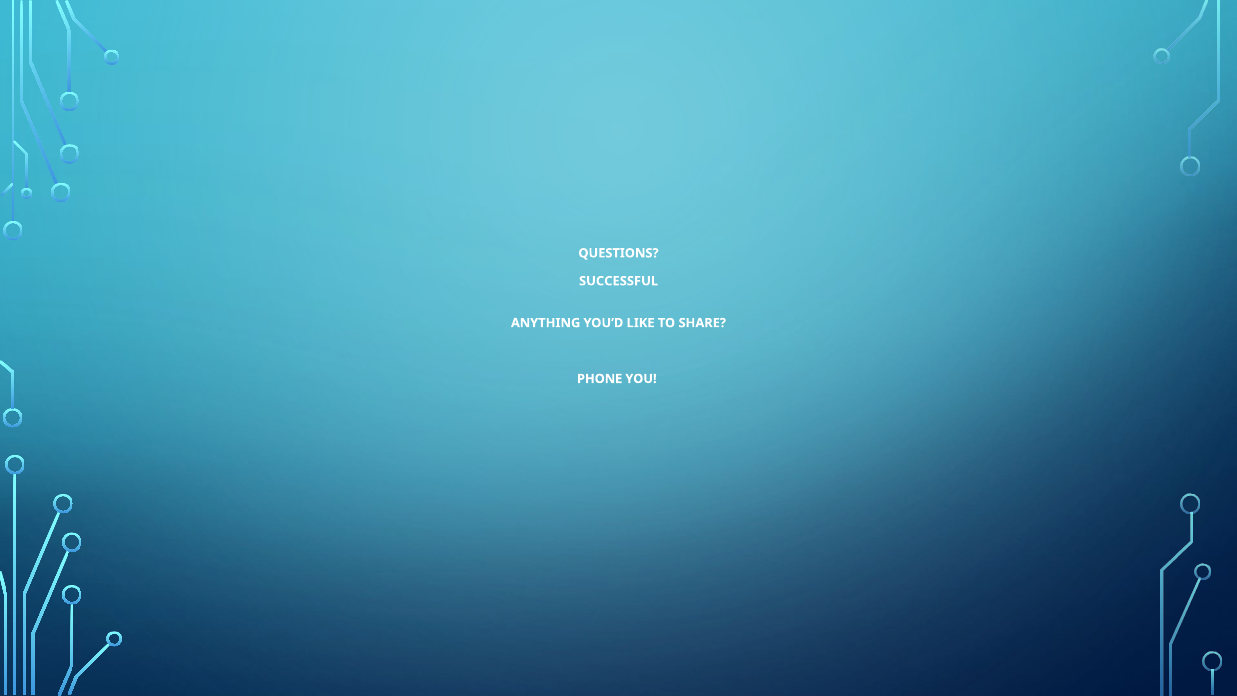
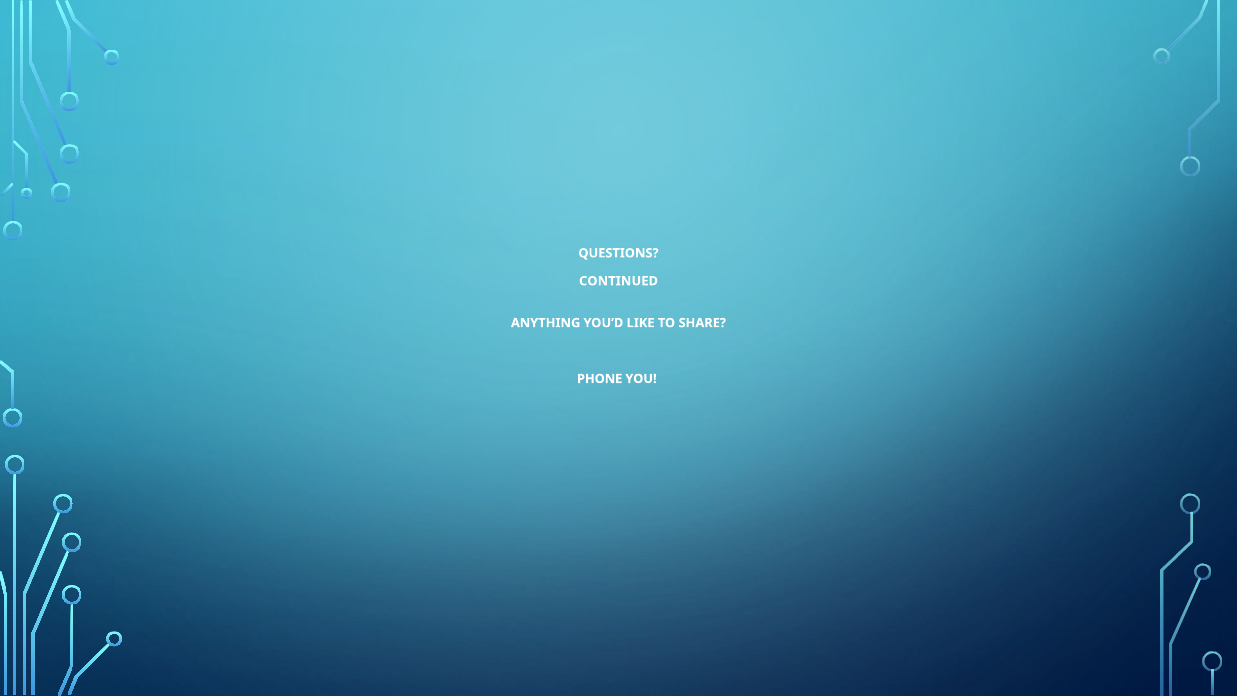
SUCCESSFUL: SUCCESSFUL -> CONTINUED
